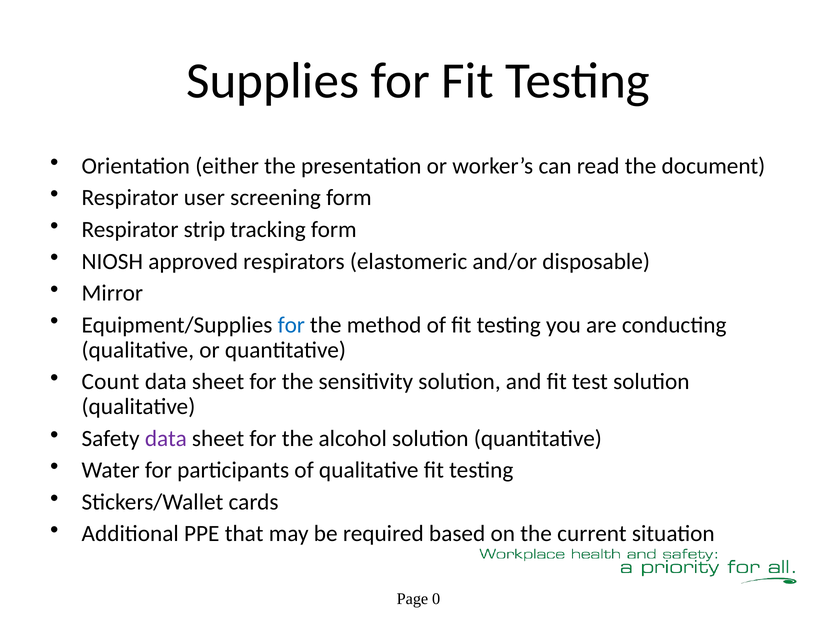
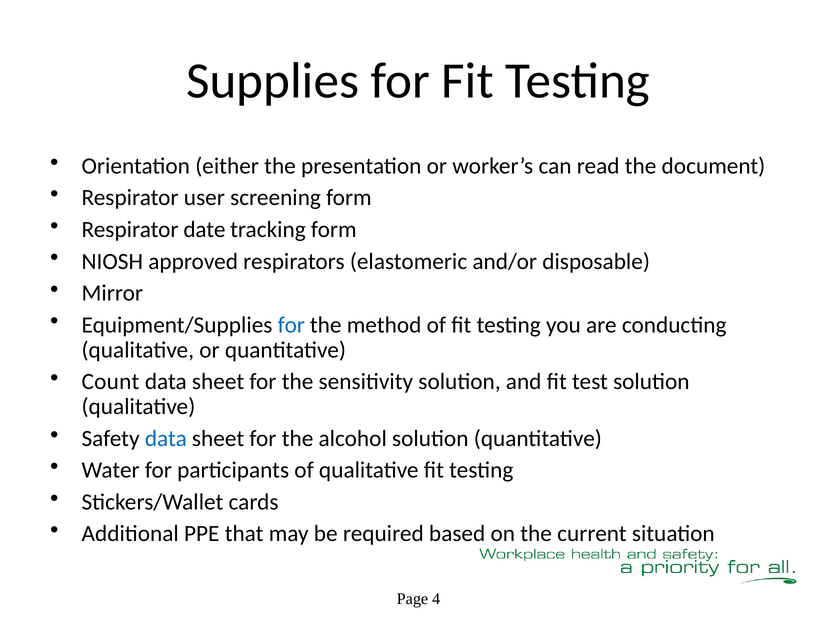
strip: strip -> date
data at (166, 439) colour: purple -> blue
0: 0 -> 4
